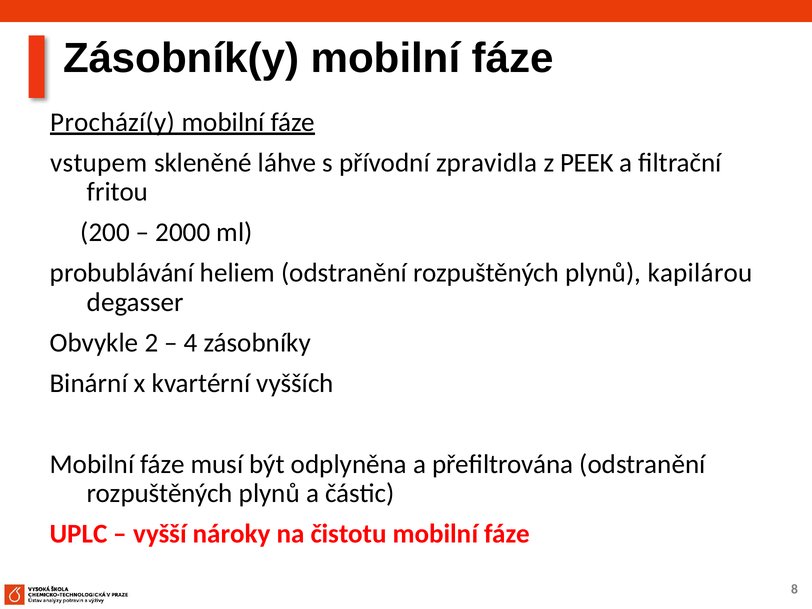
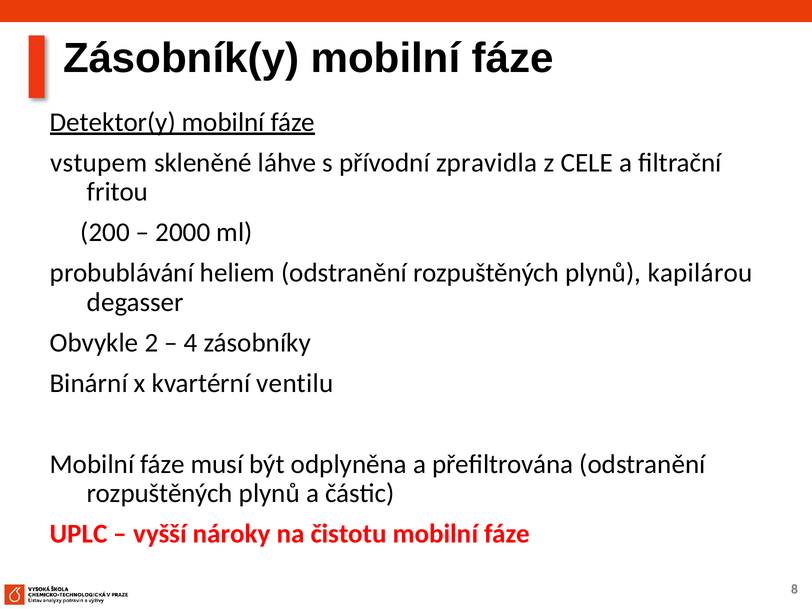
Prochází(y: Prochází(y -> Detektor(y
PEEK: PEEK -> CELE
vyšších: vyšších -> ventilu
